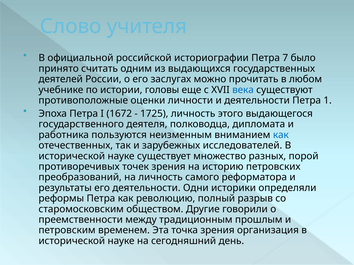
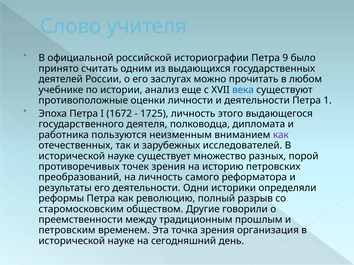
7: 7 -> 9
головы: головы -> анализ
как at (281, 135) colour: blue -> purple
